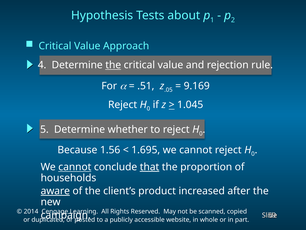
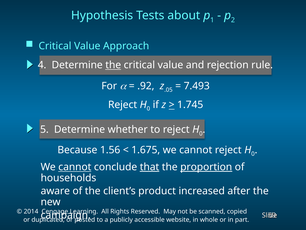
.51: .51 -> .92
9.169: 9.169 -> 7.493
1.045: 1.045 -> 1.745
1.695: 1.695 -> 1.675
proportion underline: none -> present
aware underline: present -> none
